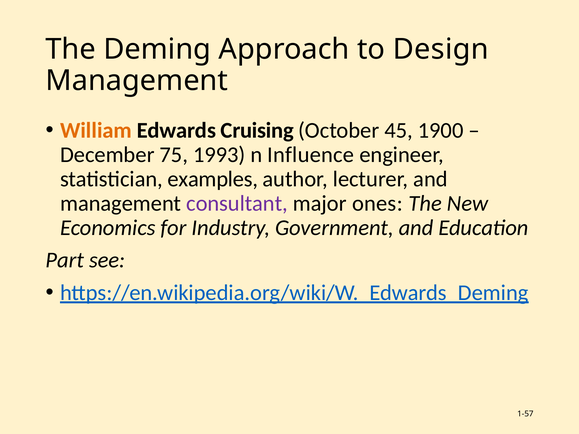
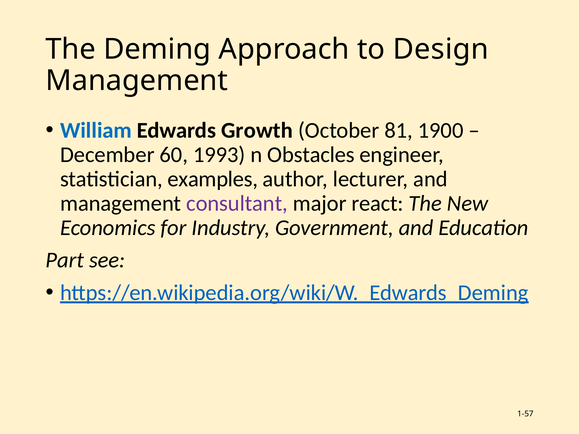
William colour: orange -> blue
Cruising: Cruising -> Growth
45: 45 -> 81
75: 75 -> 60
Influence: Influence -> Obstacles
ones: ones -> react
